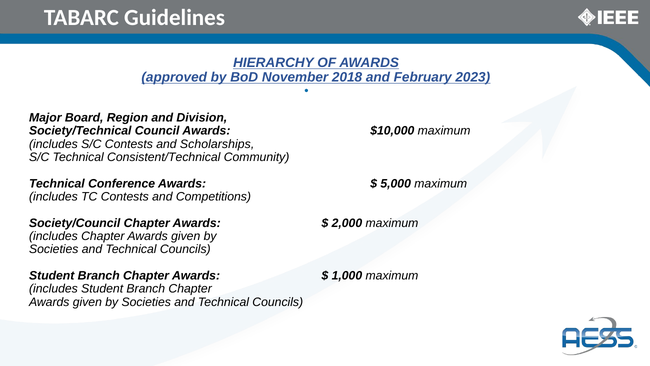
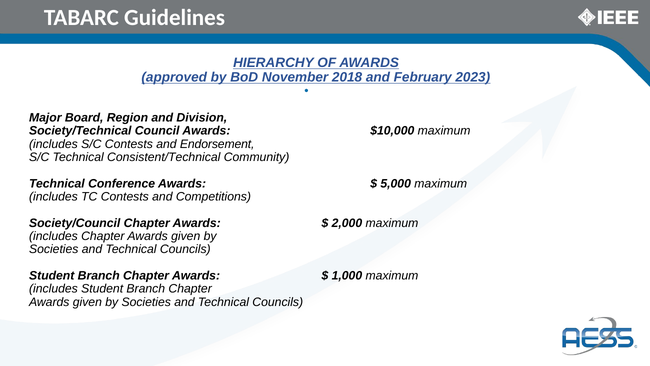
Scholarships: Scholarships -> Endorsement
